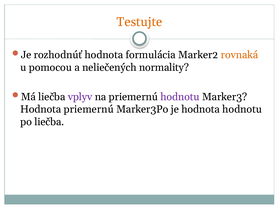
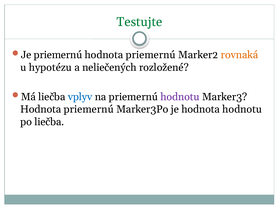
Testujte colour: orange -> green
Je rozhodnúť: rozhodnúť -> priemernú
formulácia at (151, 55): formulácia -> priemernú
pomocou: pomocou -> hypotézu
normality: normality -> rozložené
vplyv colour: purple -> blue
